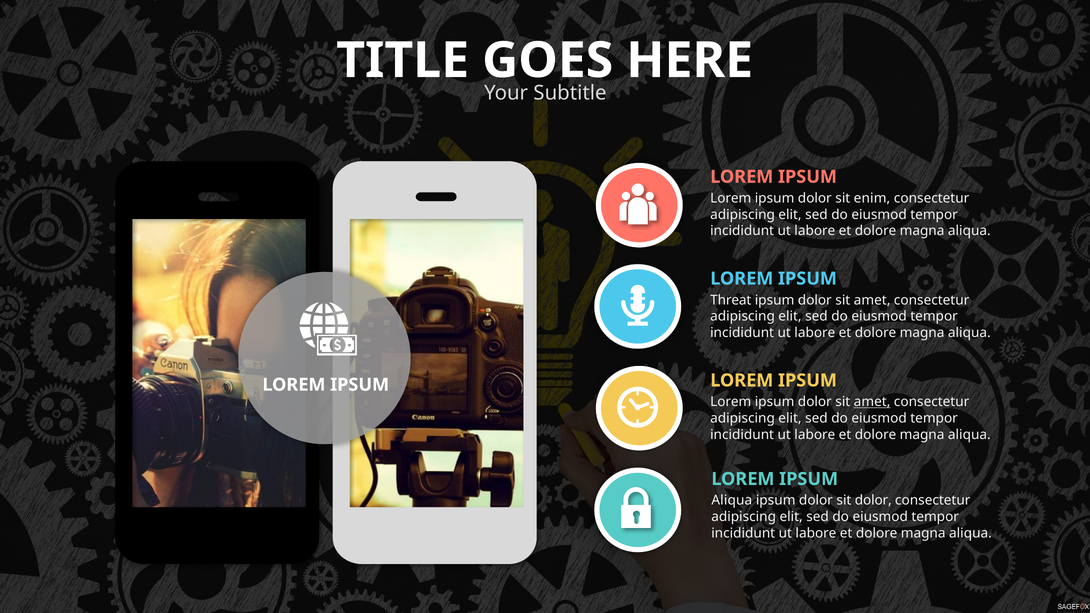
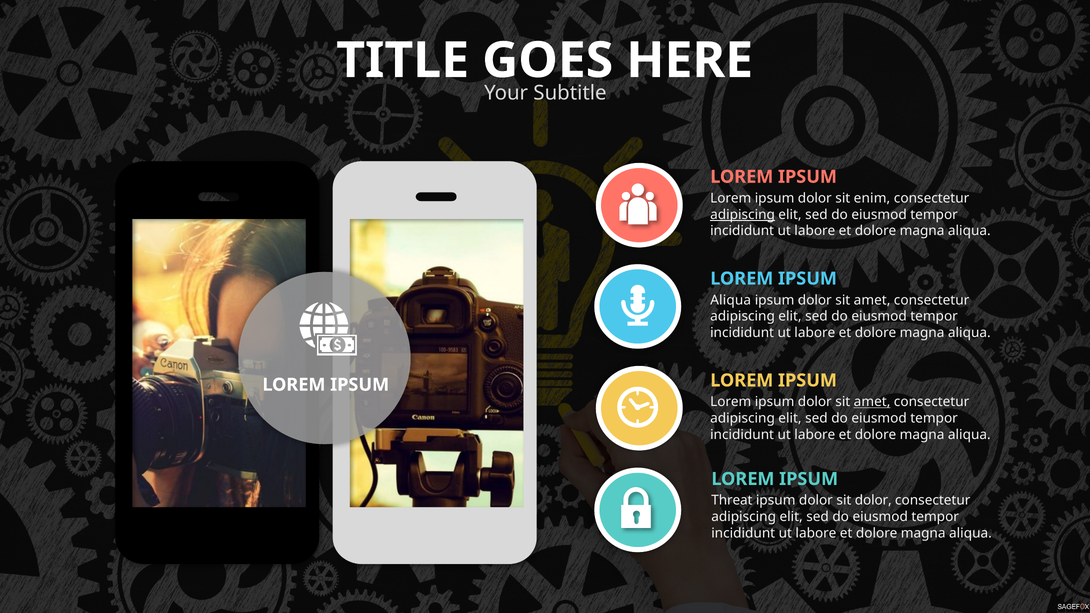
adipiscing at (743, 215) underline: none -> present
Threat at (731, 300): Threat -> Aliqua
Aliqua at (732, 501): Aliqua -> Threat
